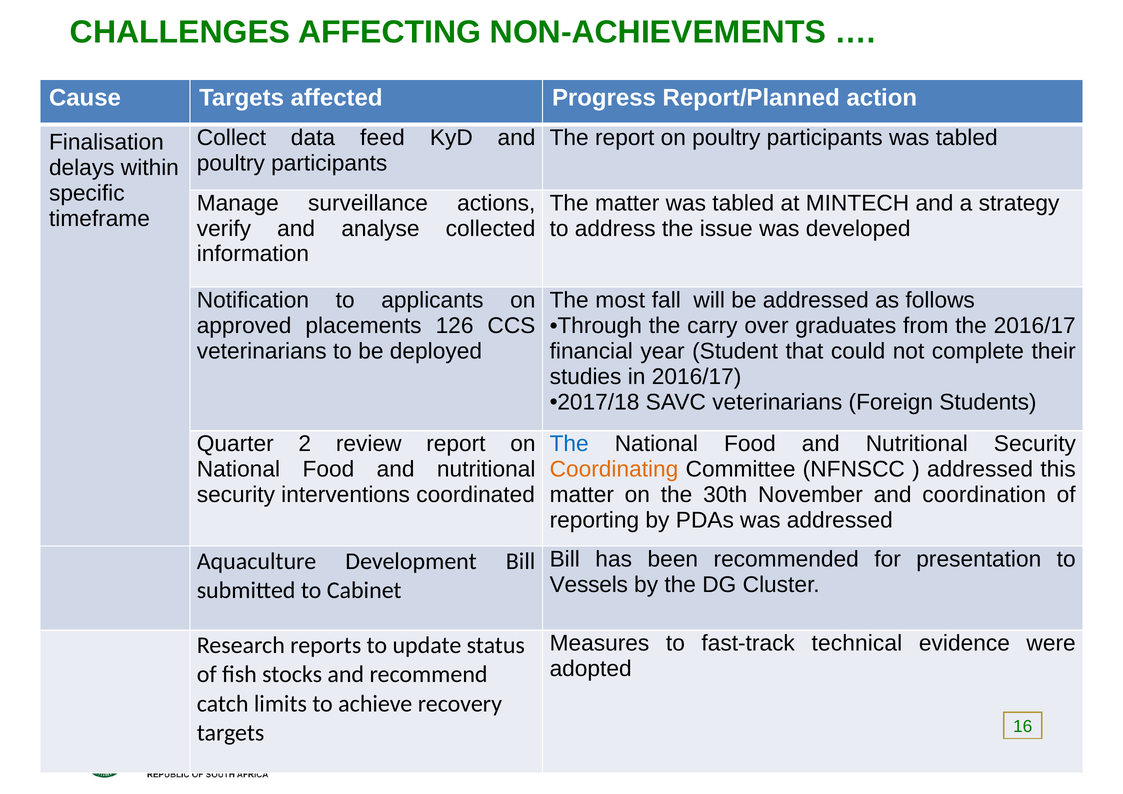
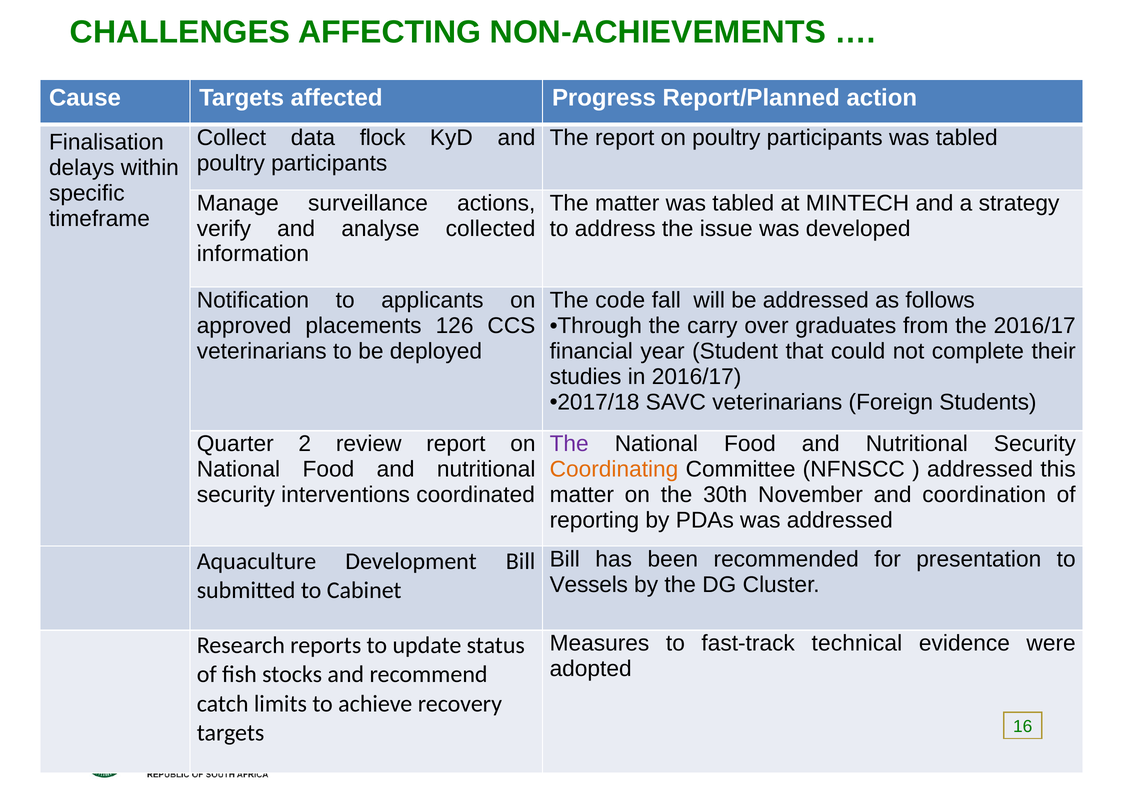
feed: feed -> flock
most: most -> code
The at (569, 444) colour: blue -> purple
